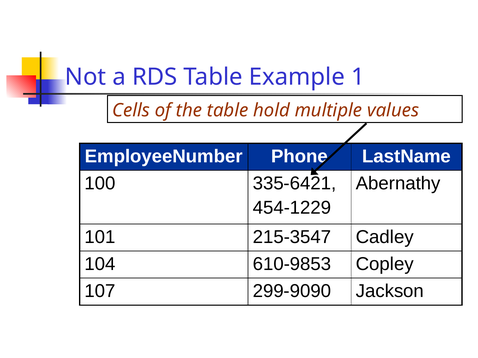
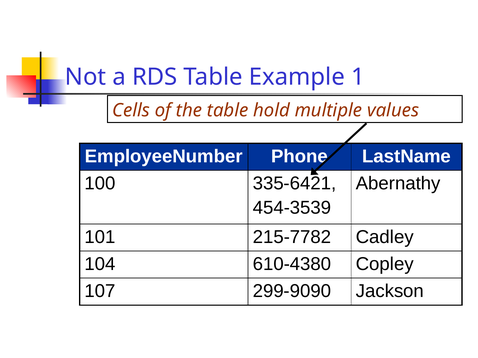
454-1229: 454-1229 -> 454-3539
215-3547: 215-3547 -> 215-7782
610-9853: 610-9853 -> 610-4380
